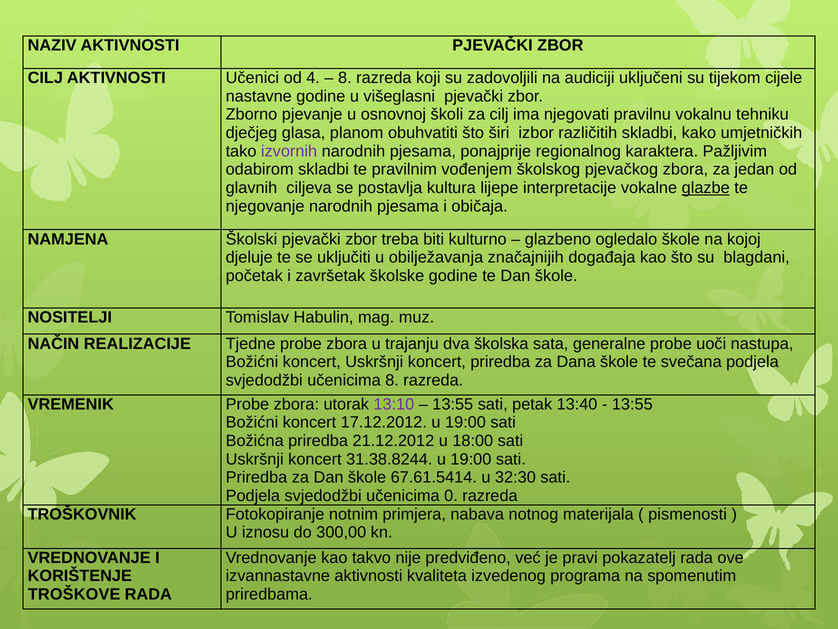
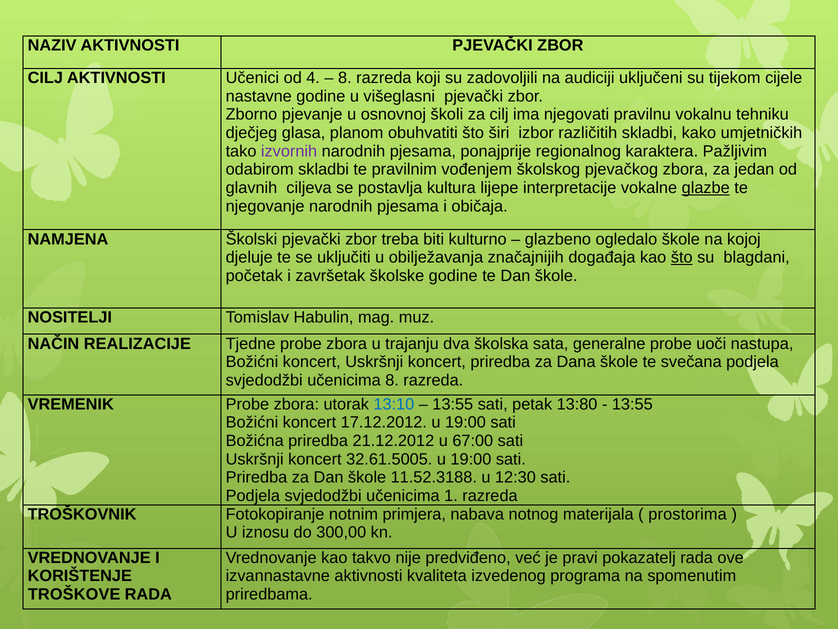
što at (682, 257) underline: none -> present
13:10 colour: purple -> blue
13:40: 13:40 -> 13:80
18:00: 18:00 -> 67:00
31.38.8244: 31.38.8244 -> 32.61.5005
67.61.5414: 67.61.5414 -> 11.52.3188
32:30: 32:30 -> 12:30
0: 0 -> 1
pismenosti: pismenosti -> prostorima
